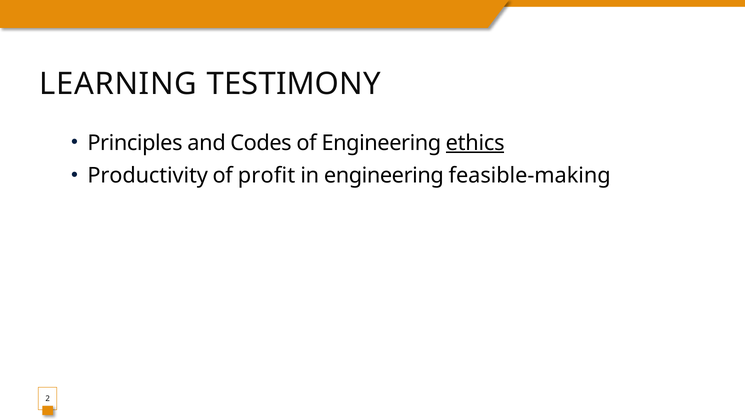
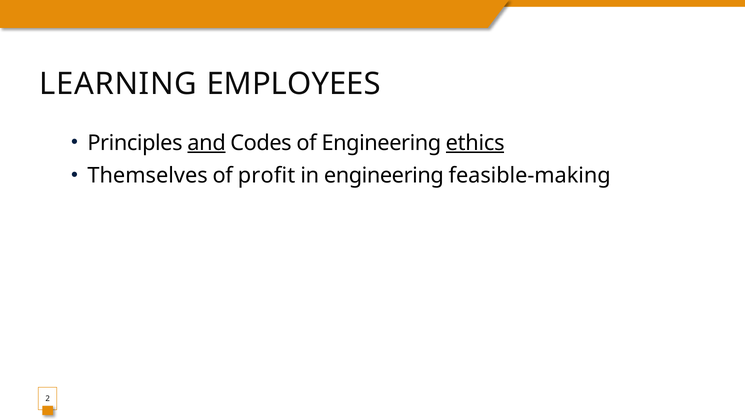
TESTIMONY: TESTIMONY -> EMPLOYEES
and underline: none -> present
Productivity: Productivity -> Themselves
